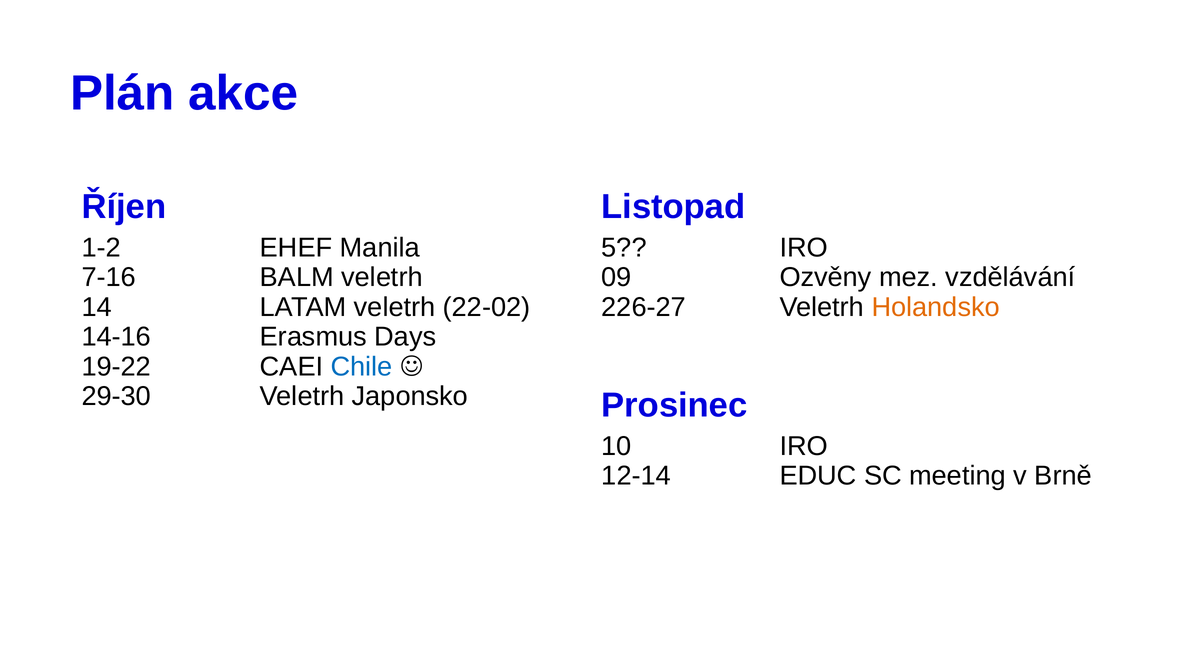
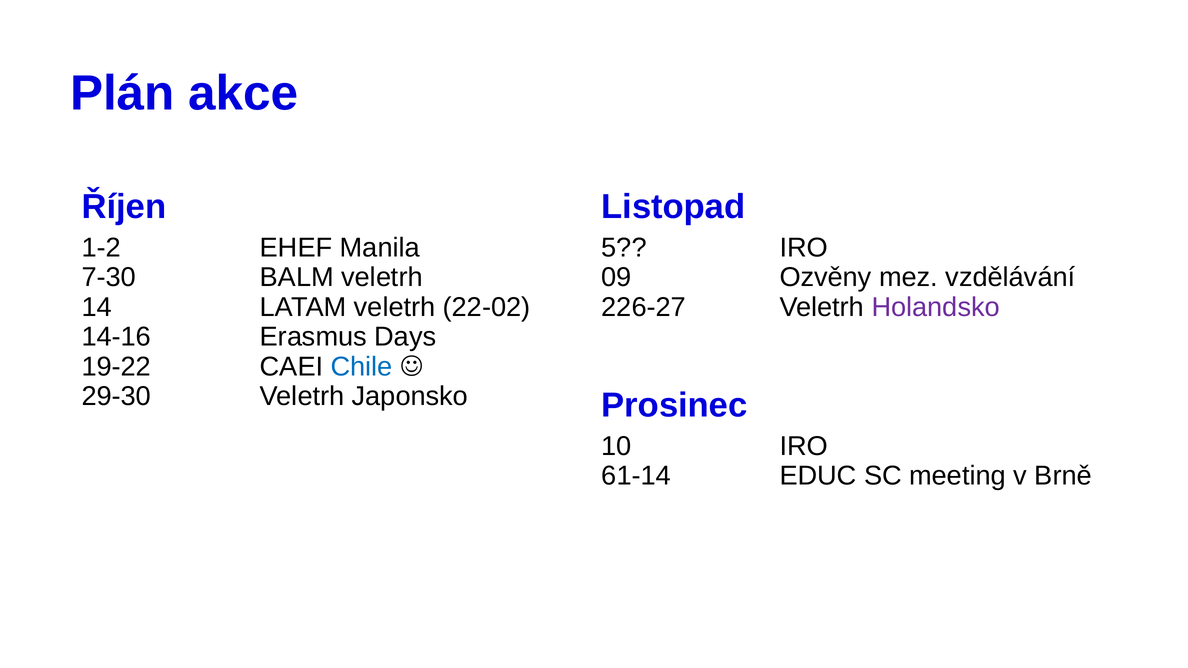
7-16: 7-16 -> 7-30
Holandsko colour: orange -> purple
12-14: 12-14 -> 61-14
